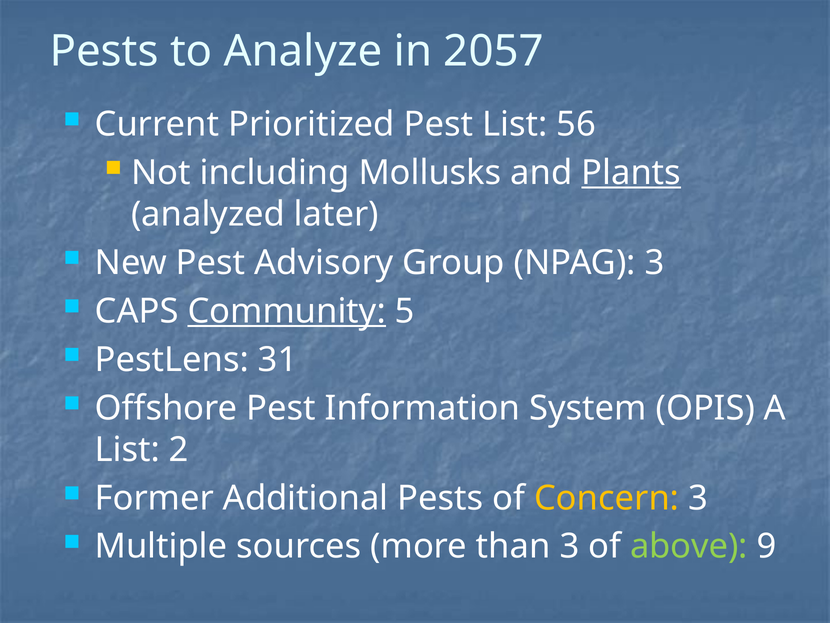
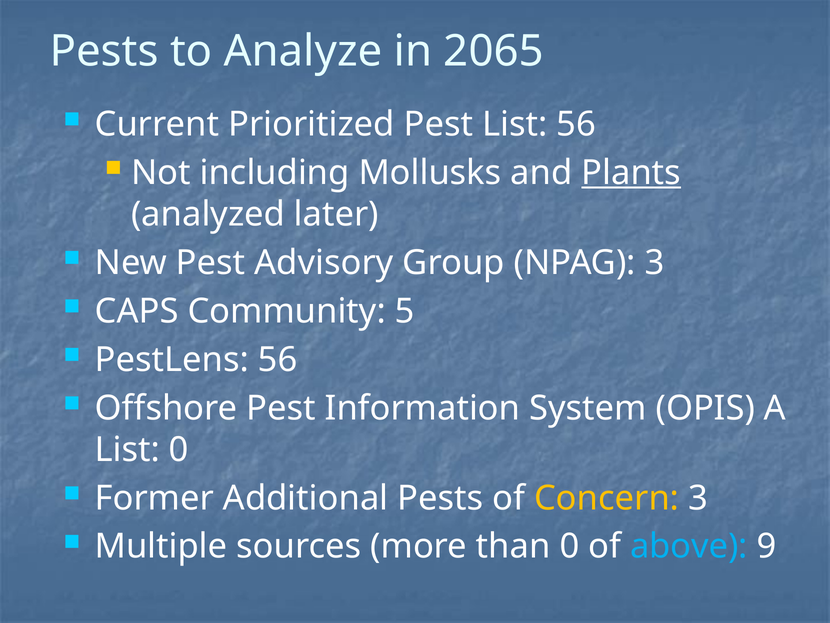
2057: 2057 -> 2065
Community underline: present -> none
PestLens 31: 31 -> 56
List 2: 2 -> 0
than 3: 3 -> 0
above colour: light green -> light blue
